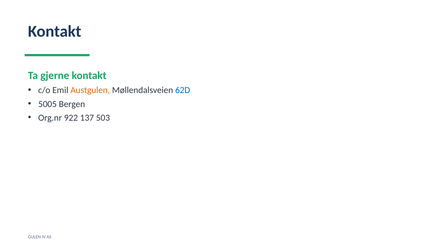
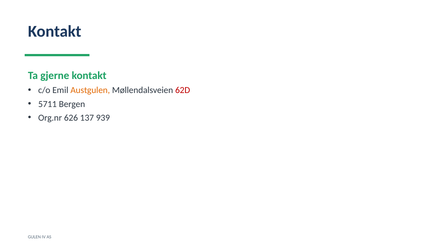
62D colour: blue -> red
5005: 5005 -> 5711
922: 922 -> 626
503: 503 -> 939
